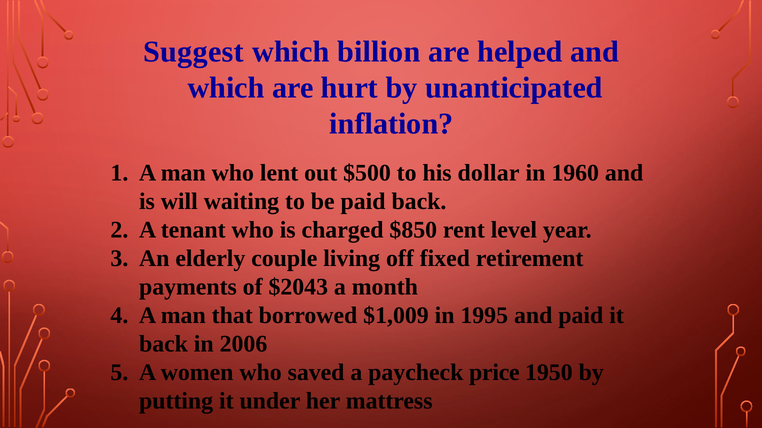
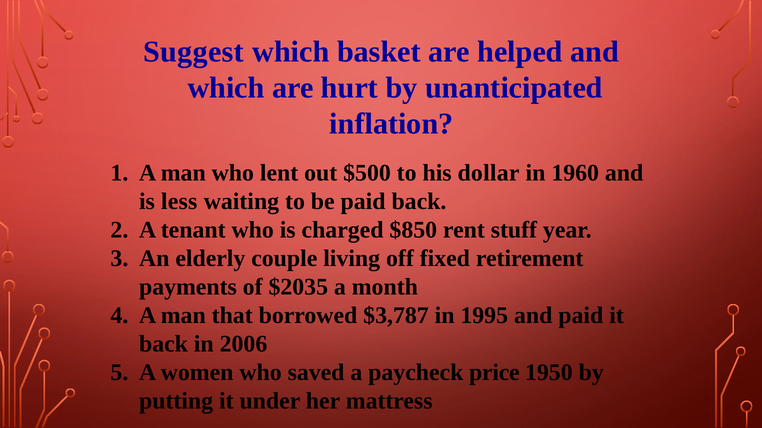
billion: billion -> basket
will: will -> less
level: level -> stuff
$2043: $2043 -> $2035
$1,009: $1,009 -> $3,787
